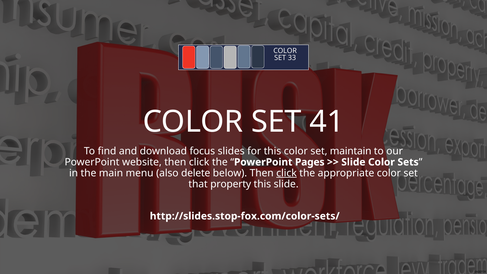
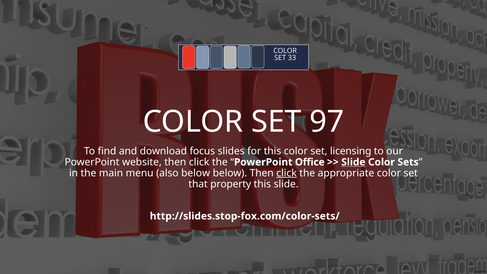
41: 41 -> 97
maintain: maintain -> licensing
Pages: Pages -> Office
Slide at (353, 162) underline: none -> present
also delete: delete -> below
